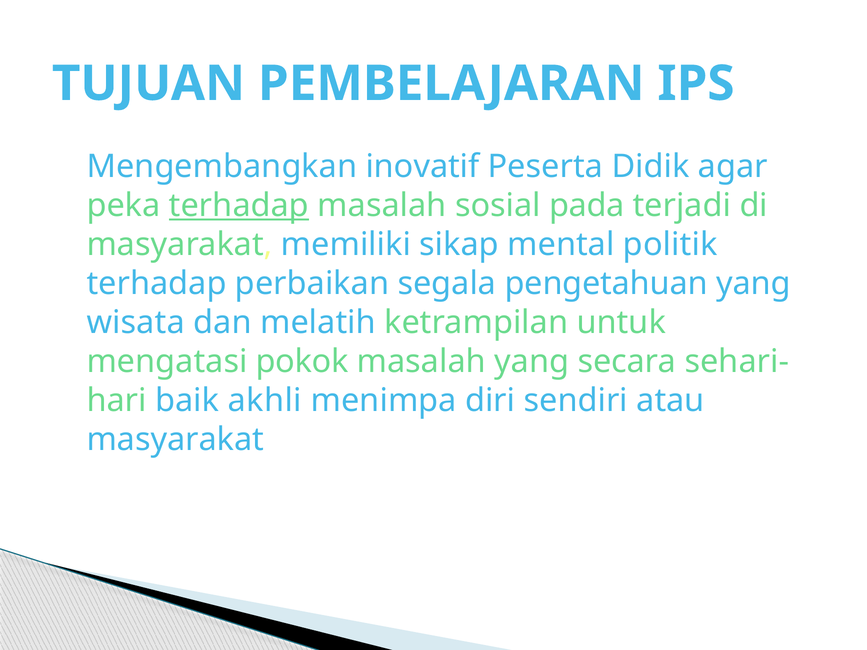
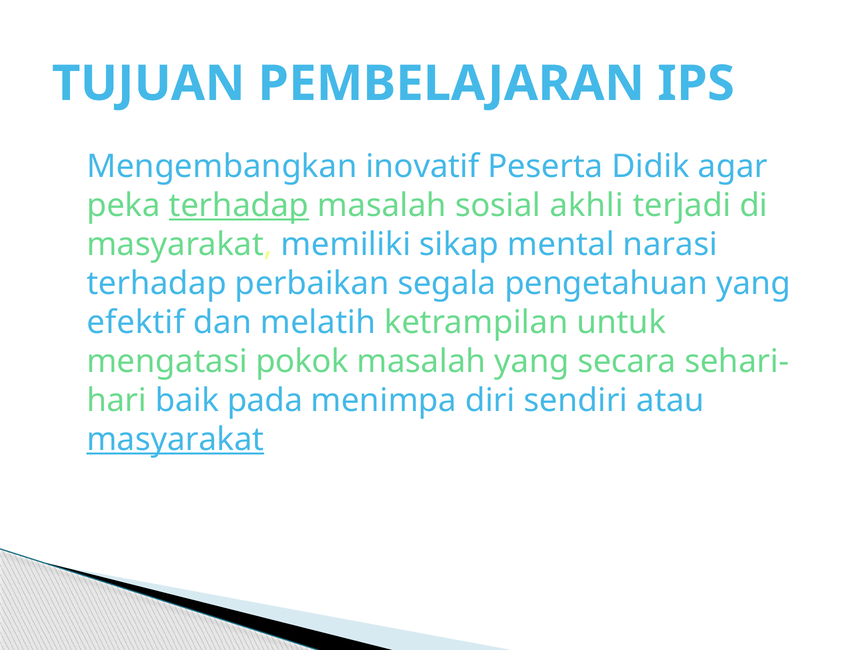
pada: pada -> akhli
politik: politik -> narasi
wisata: wisata -> efektif
akhli: akhli -> pada
masyarakat at (175, 440) underline: none -> present
